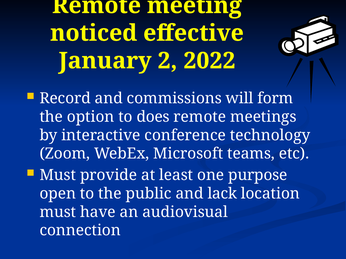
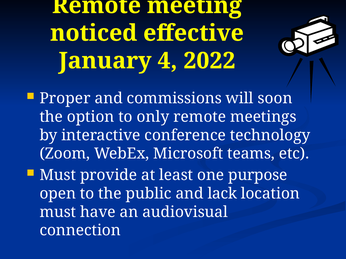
2: 2 -> 4
Record: Record -> Proper
form: form -> soon
does: does -> only
